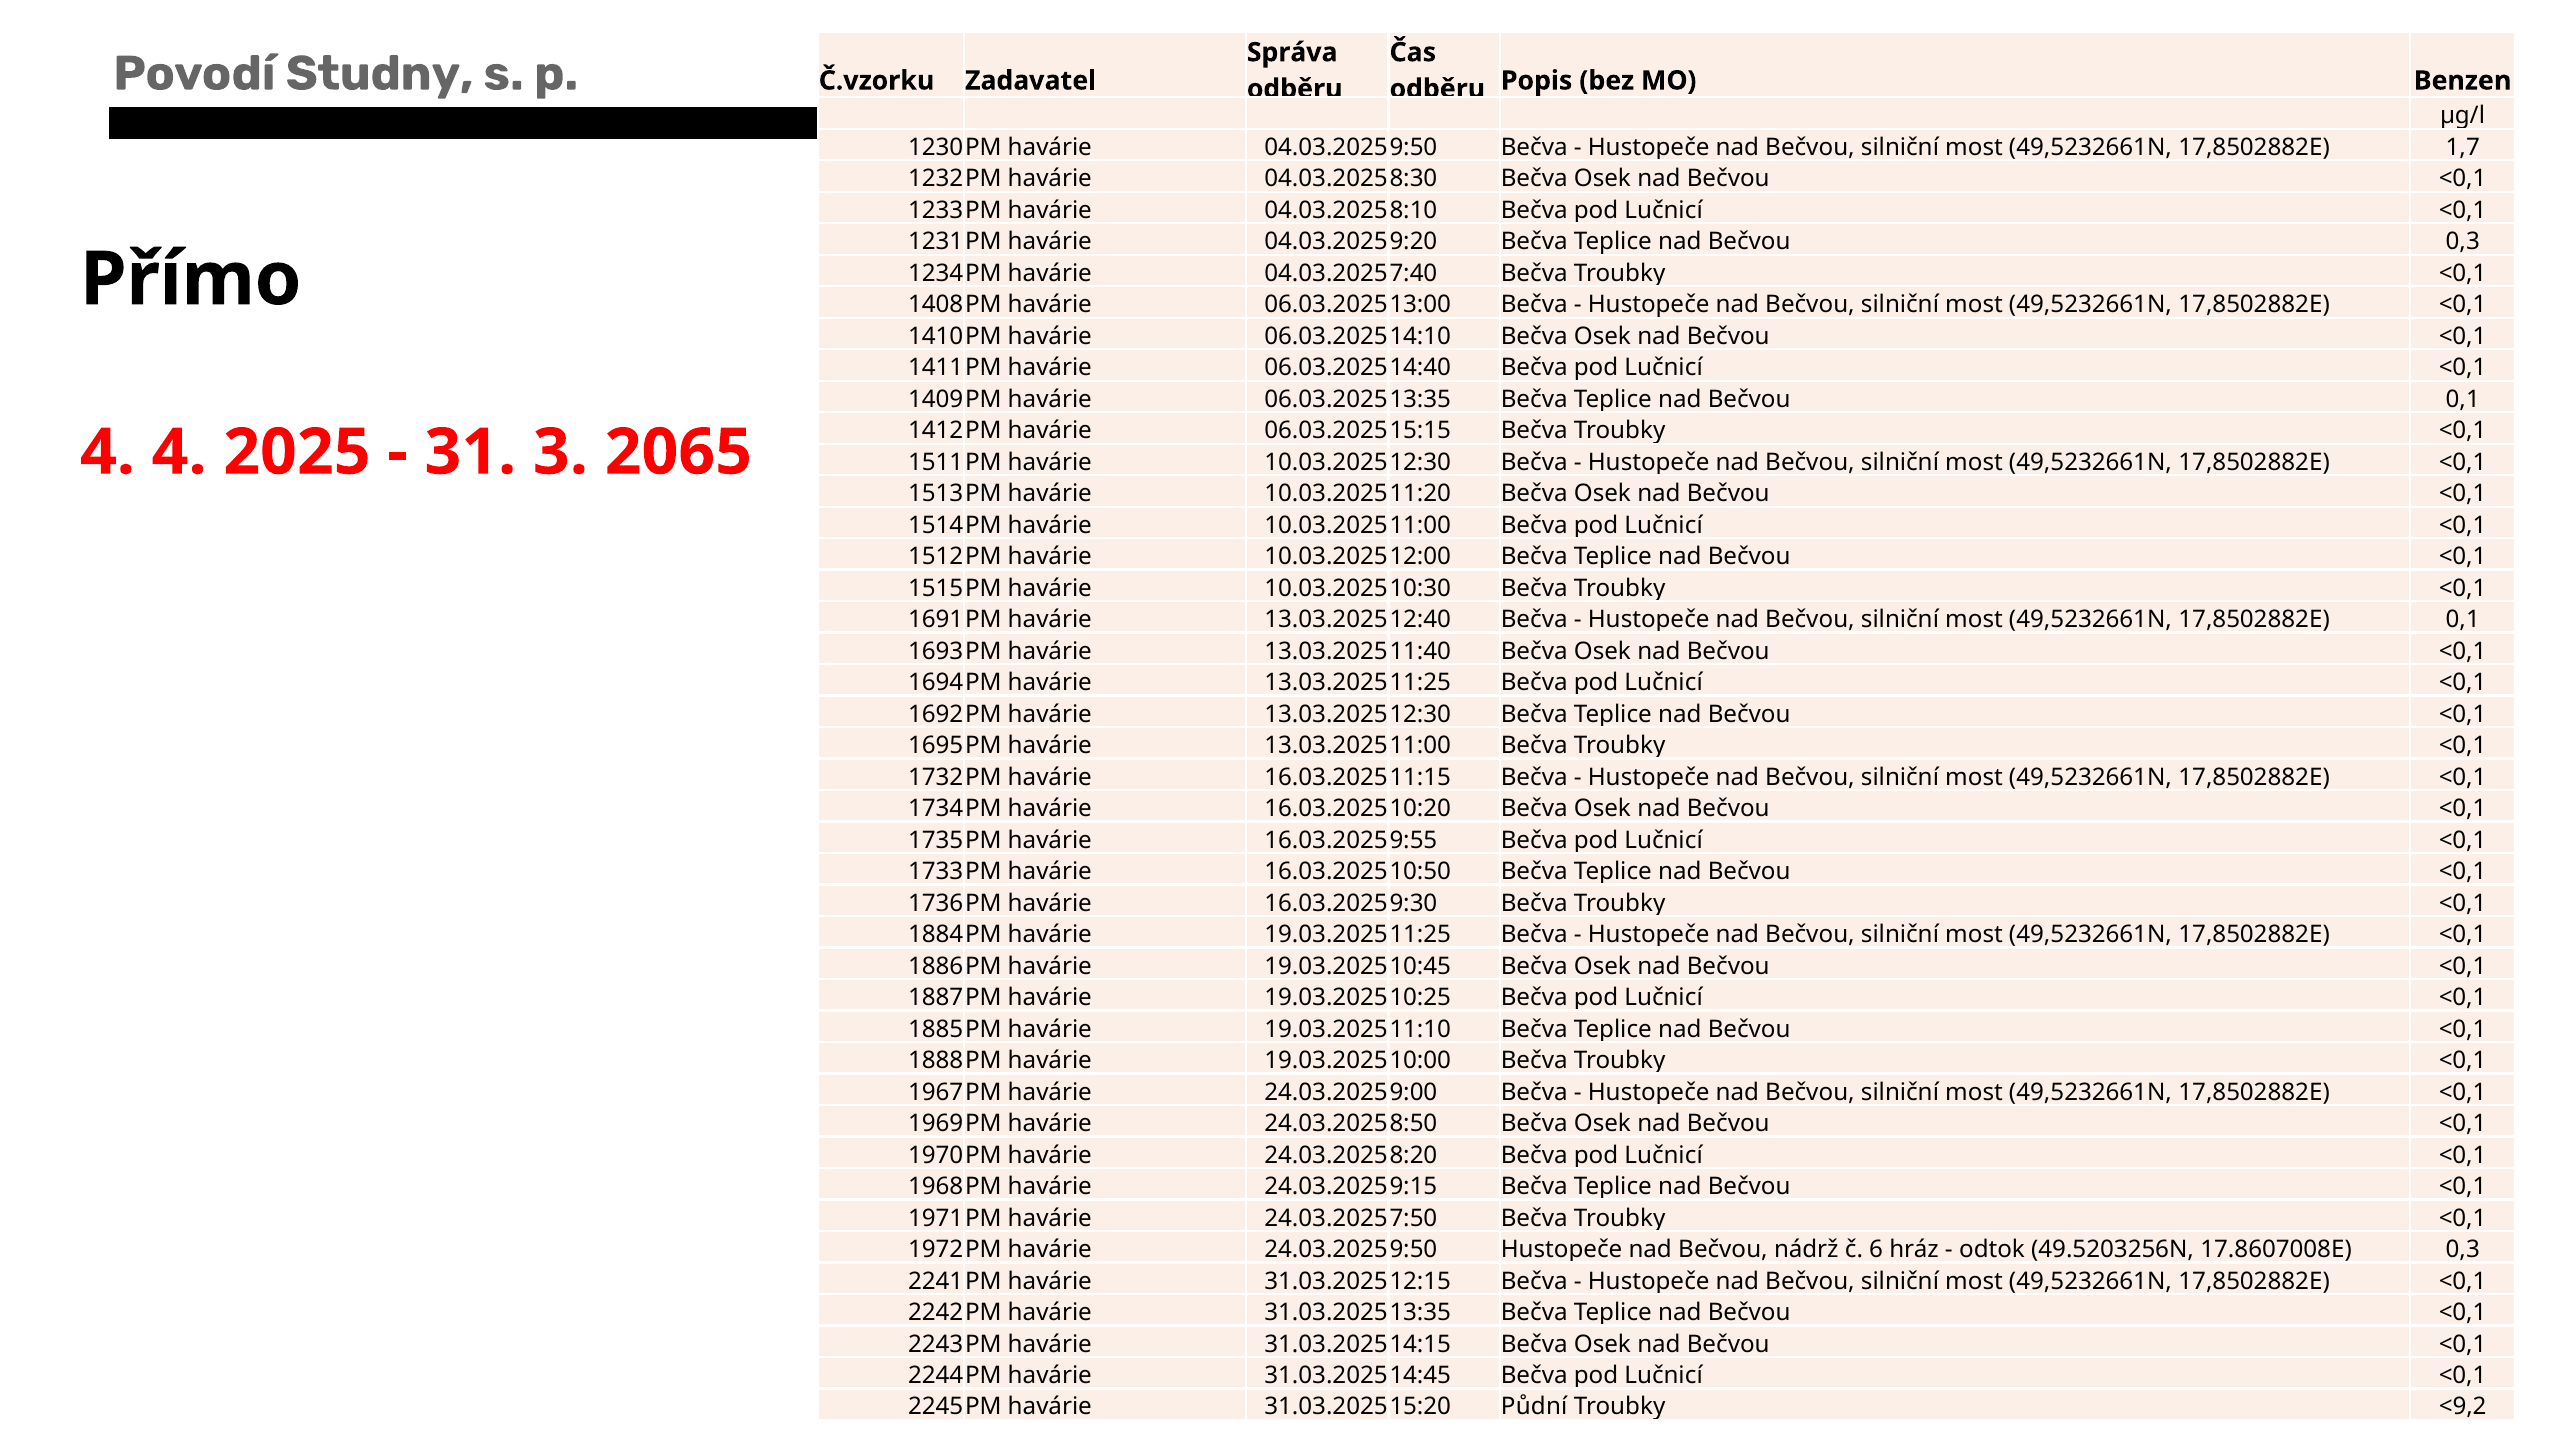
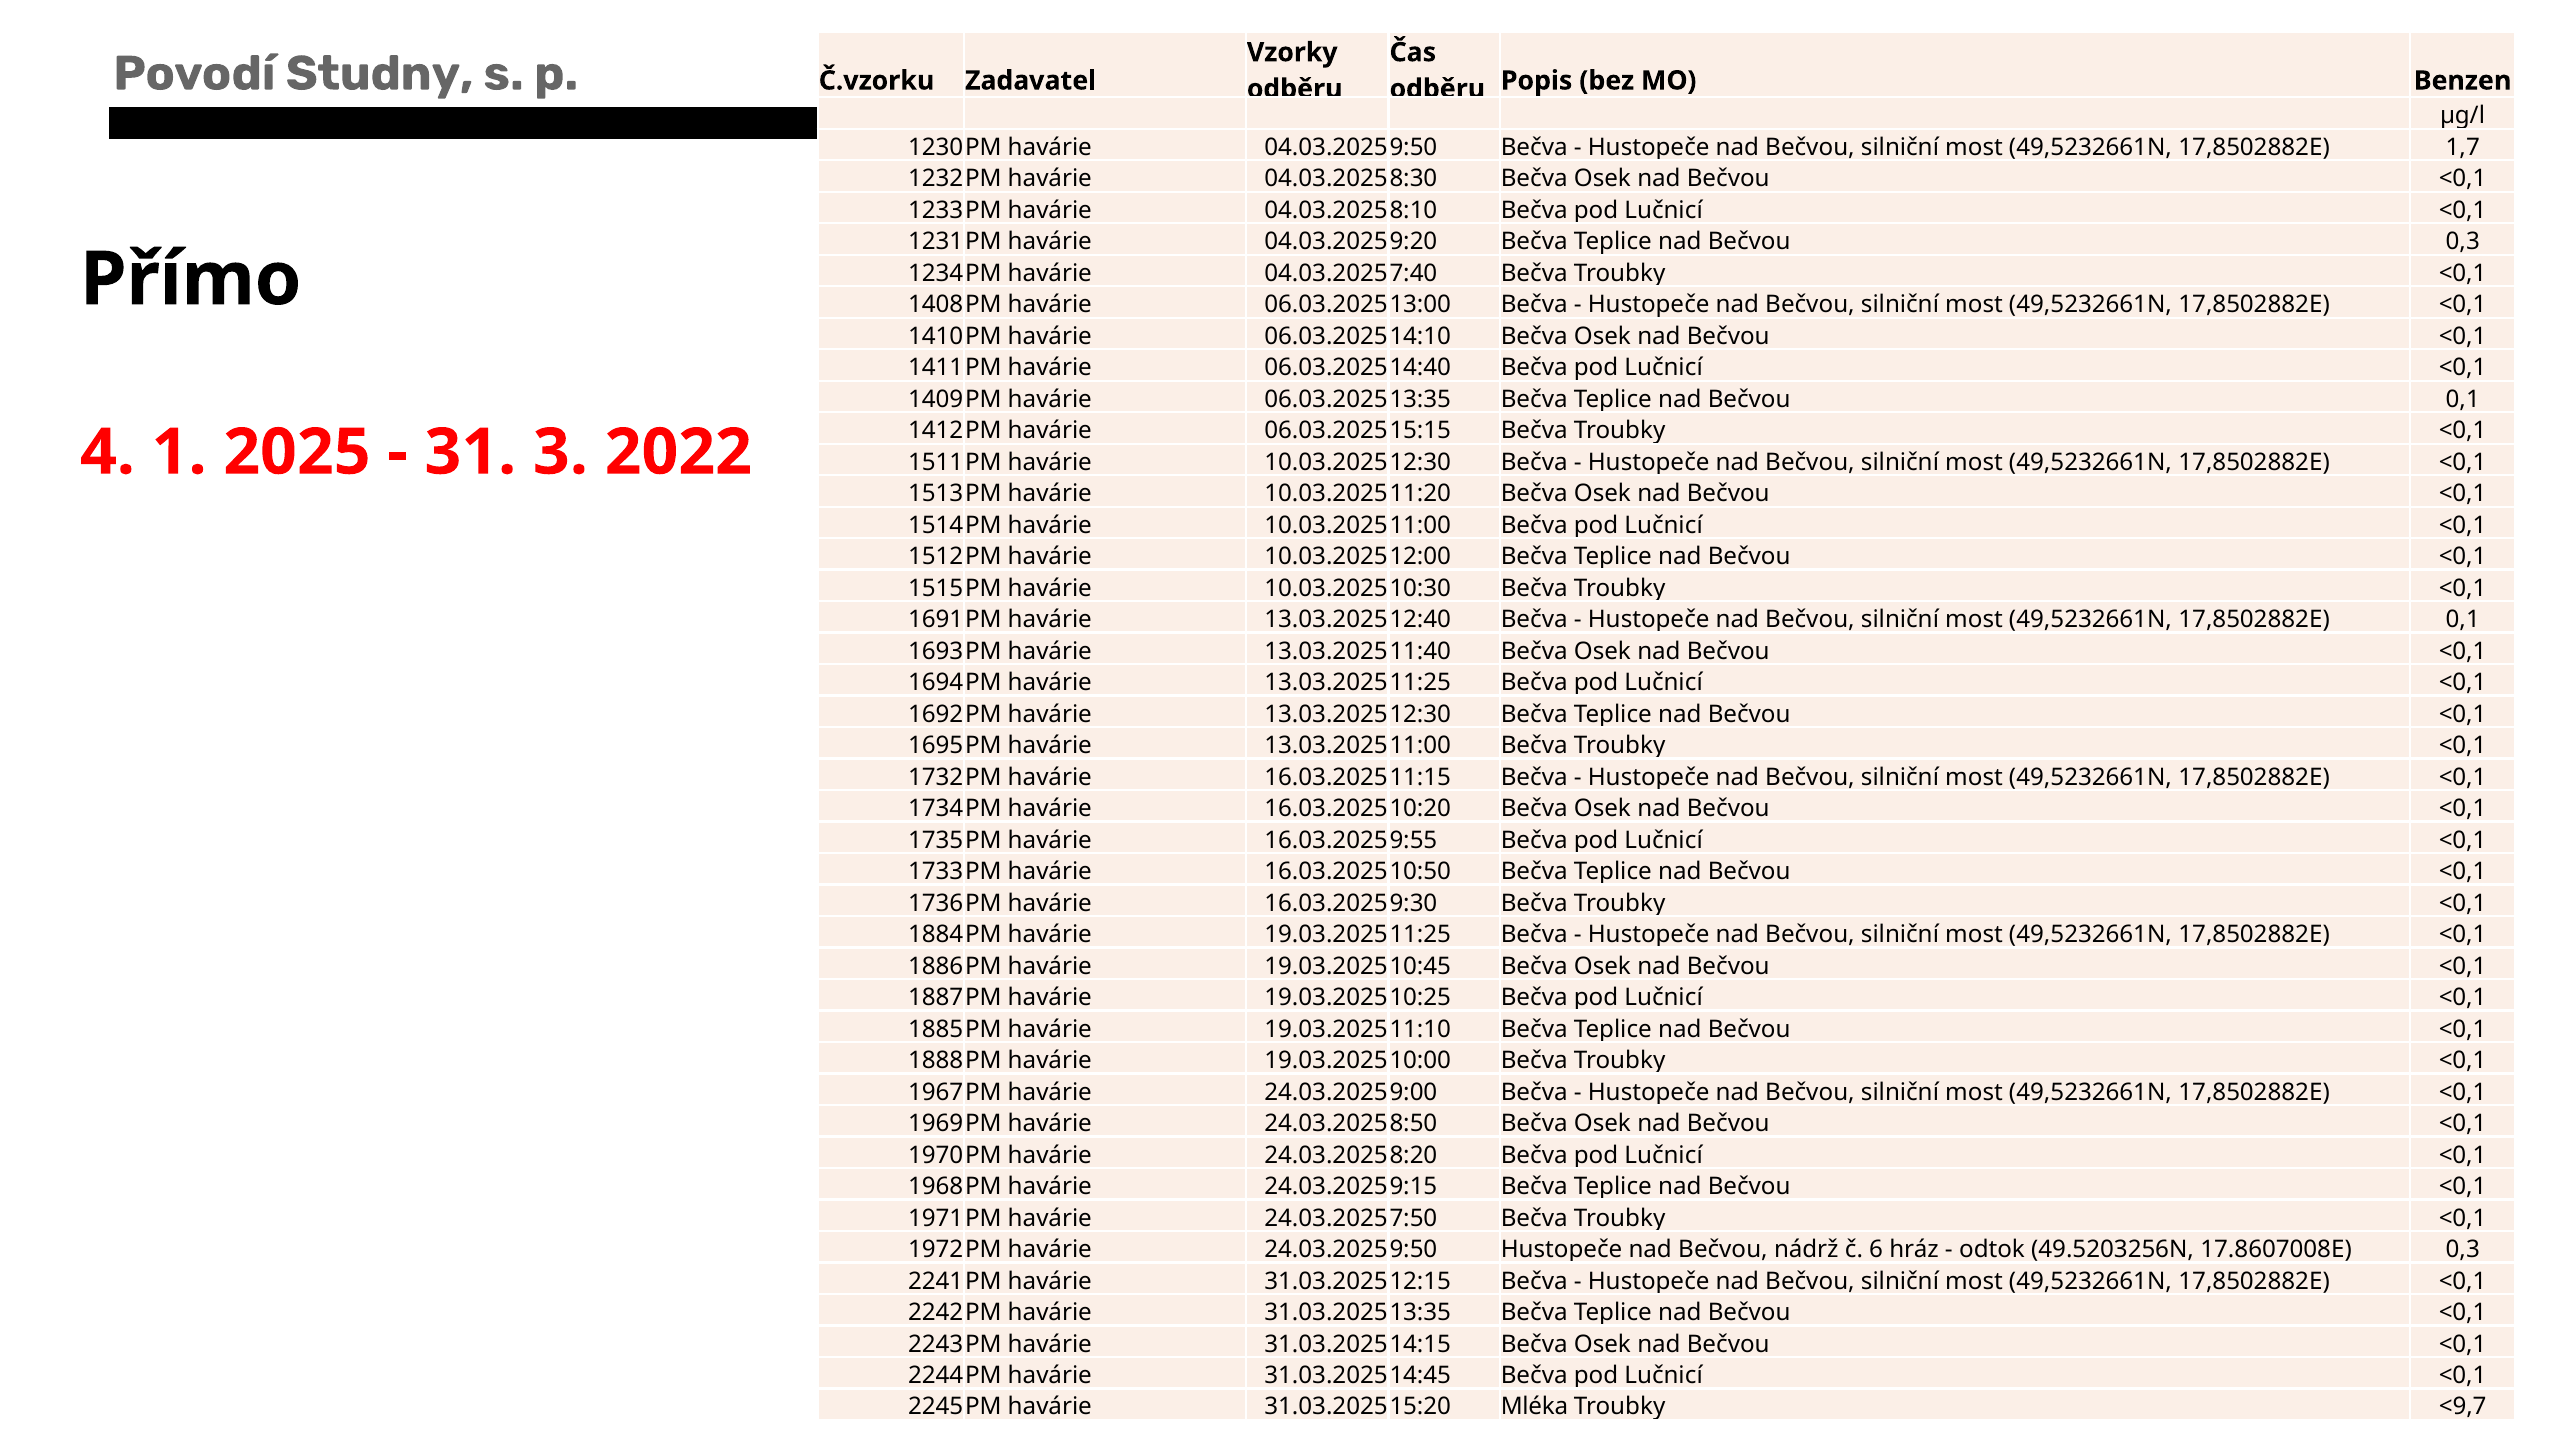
Správa: Správa -> Vzorky
4 4: 4 -> 1
2065: 2065 -> 2022
Půdní: Půdní -> Mléka
<9,2: <9,2 -> <9,7
